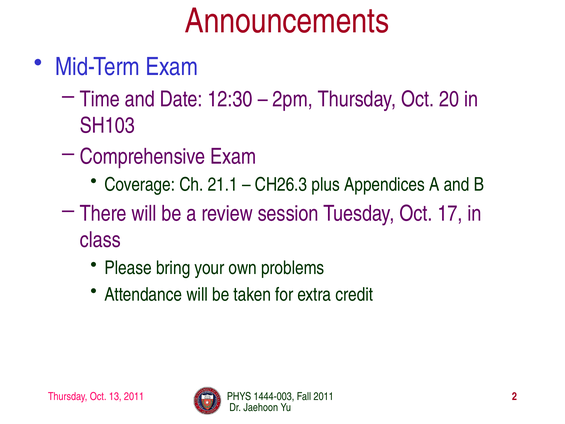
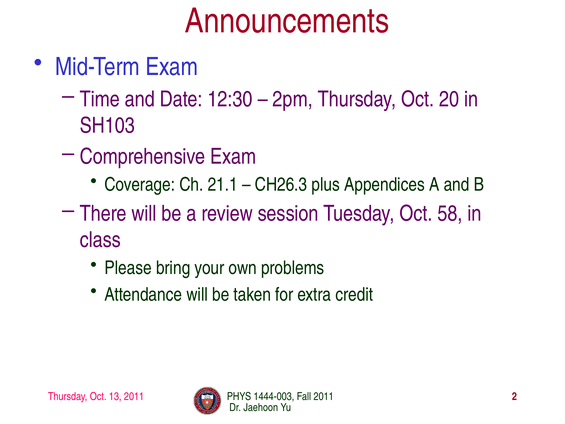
17: 17 -> 58
